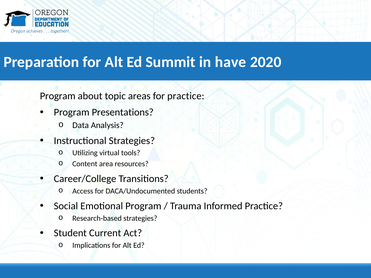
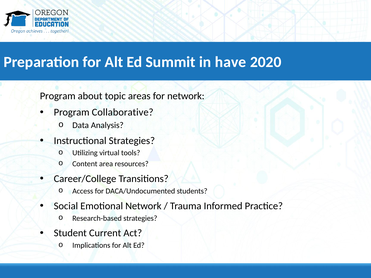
for practice: practice -> network
Presentations: Presentations -> Collaborative
Emotional Program: Program -> Network
